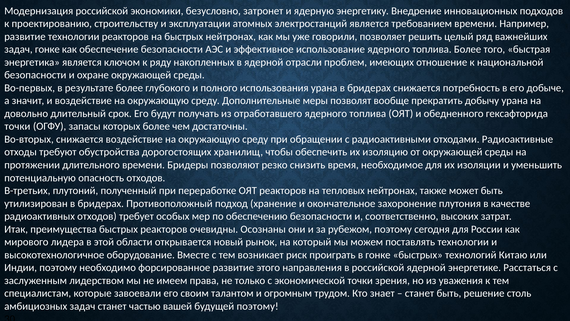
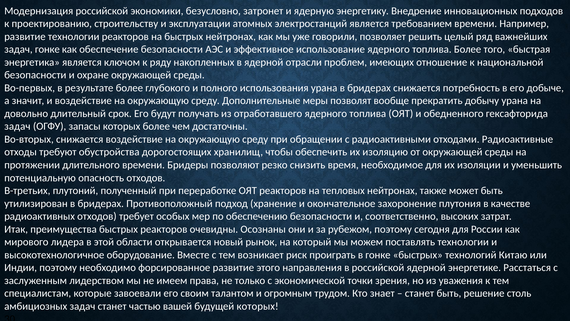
точки at (17, 126): точки -> задач
будущей поэтому: поэтому -> которых
